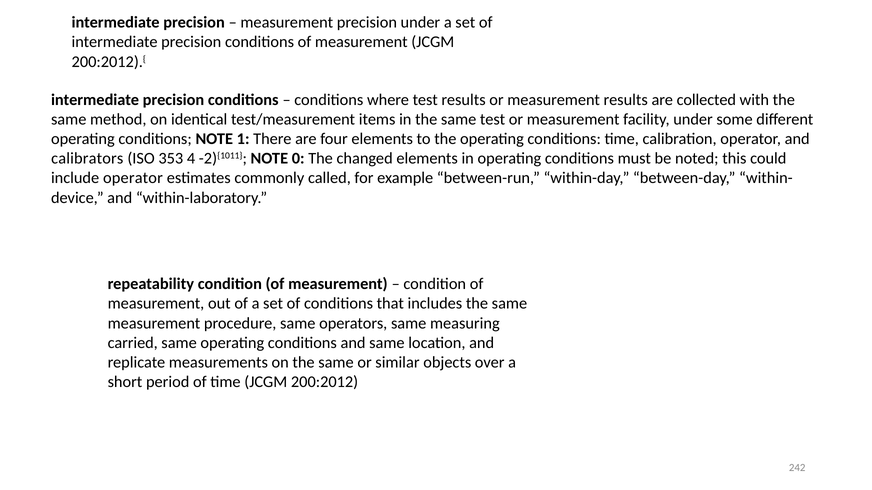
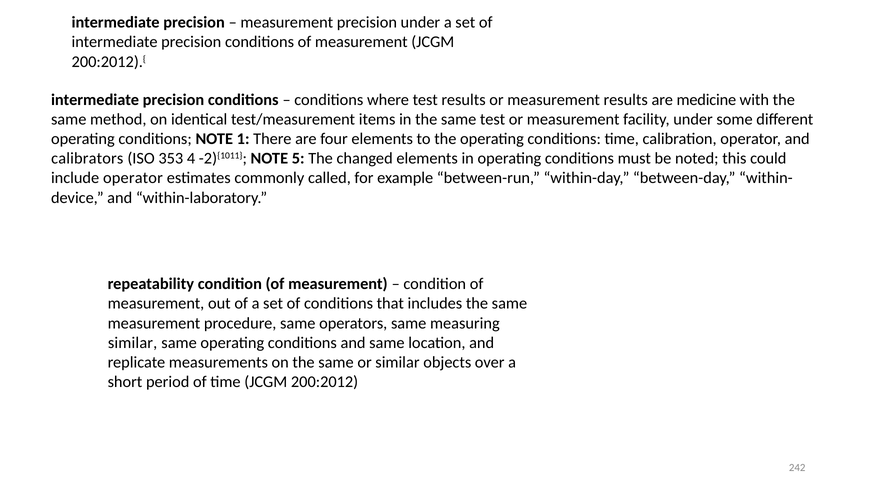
collected: collected -> medicine
0: 0 -> 5
carried at (133, 343): carried -> similar
